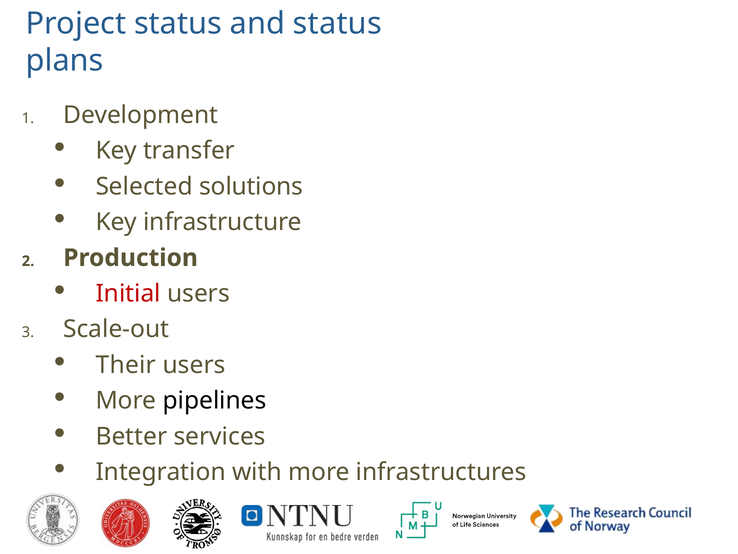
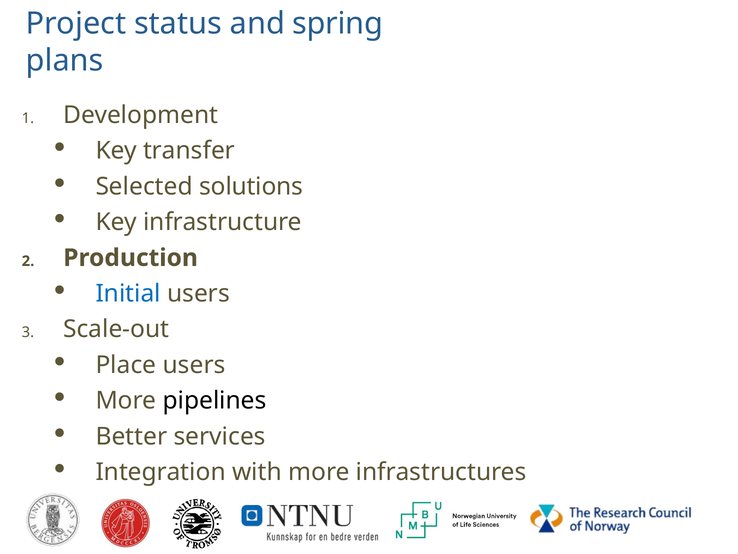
and status: status -> spring
Initial colour: red -> blue
Their: Their -> Place
